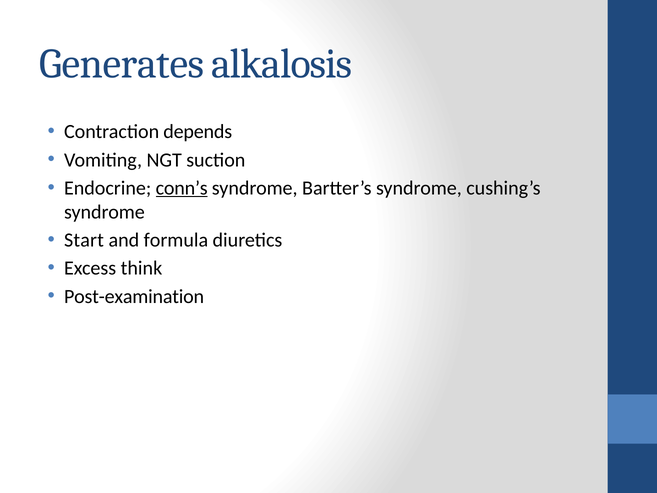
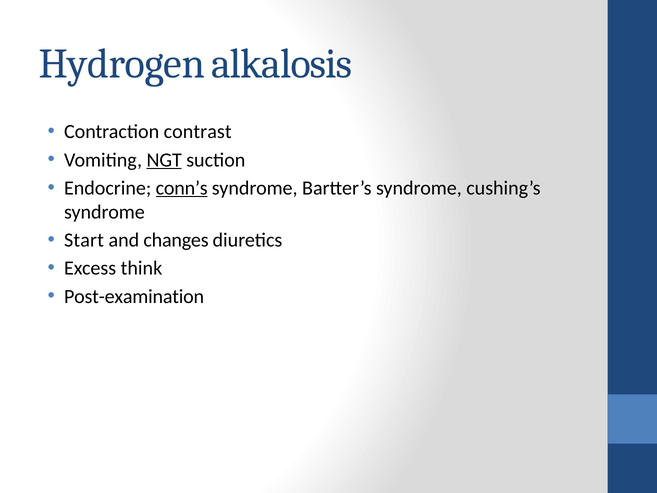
Generates: Generates -> Hydrogen
depends: depends -> contrast
NGT underline: none -> present
formula: formula -> changes
